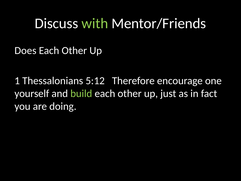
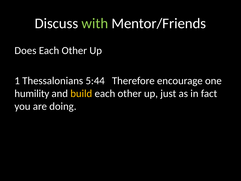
5:12: 5:12 -> 5:44
yourself: yourself -> humility
build colour: light green -> yellow
